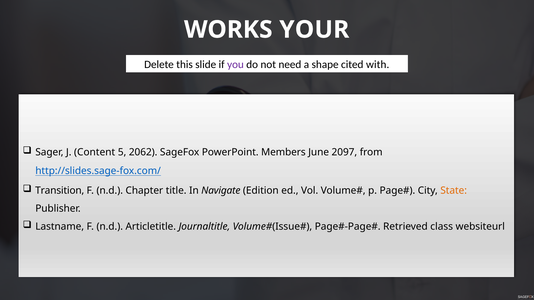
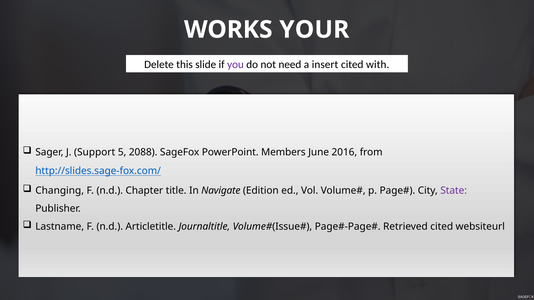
shape: shape -> insert
Content: Content -> Support
2062: 2062 -> 2088
2097: 2097 -> 2016
Transition: Transition -> Changing
State colour: orange -> purple
Retrieved class: class -> cited
